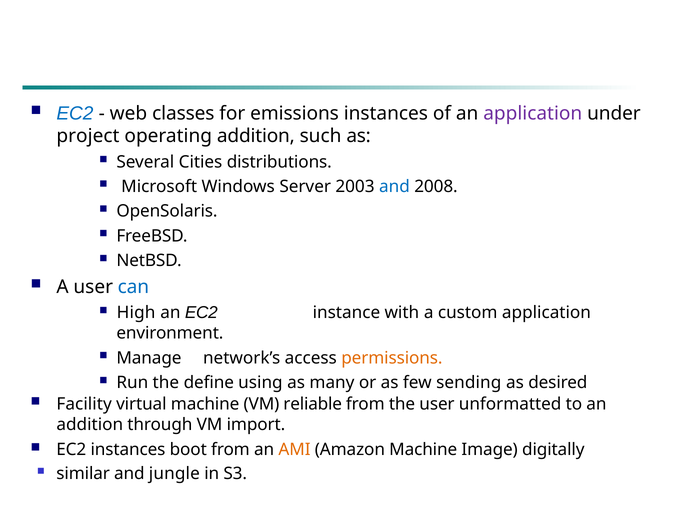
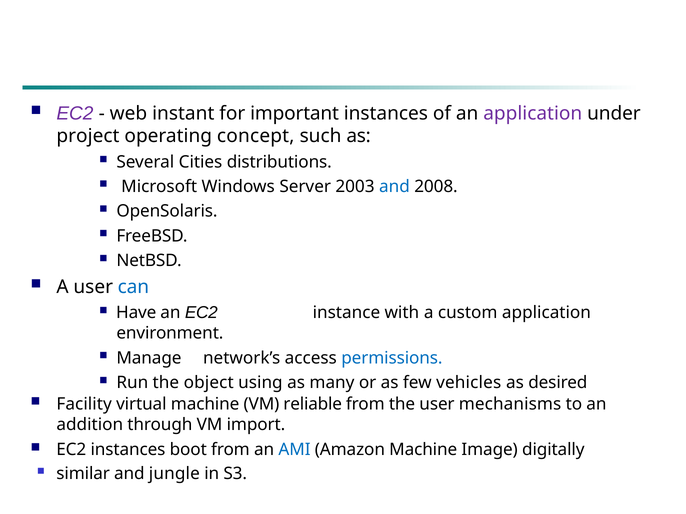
EC2 at (75, 113) colour: blue -> purple
classes: classes -> instant
emissions: emissions -> important
operating addition: addition -> concept
High: High -> Have
permissions colour: orange -> blue
define: define -> object
sending: sending -> vehicles
unformatted: unformatted -> mechanisms
AMI colour: orange -> blue
